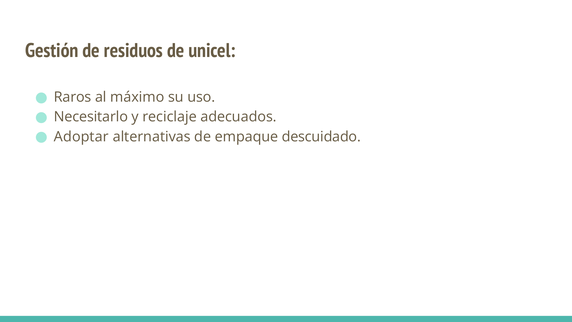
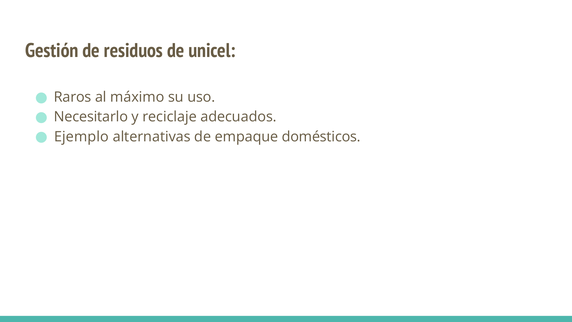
Adoptar: Adoptar -> Ejemplo
descuidado: descuidado -> domésticos
